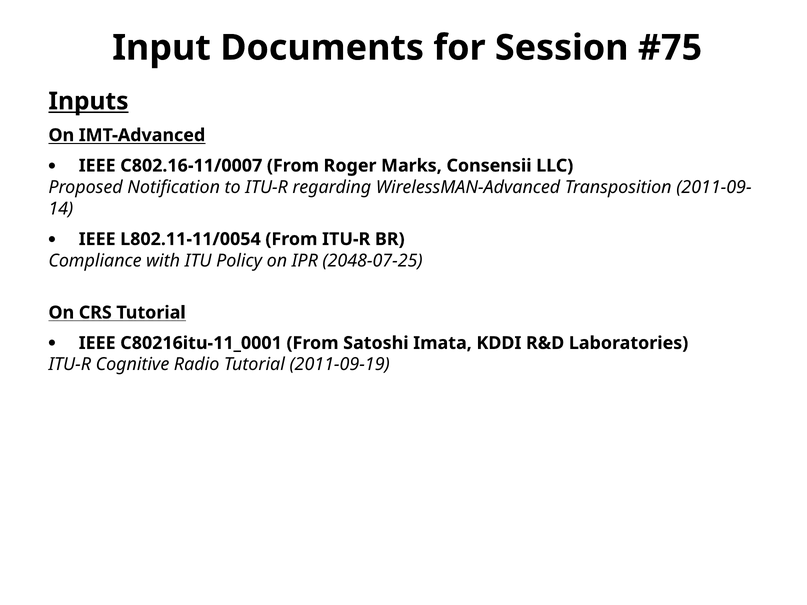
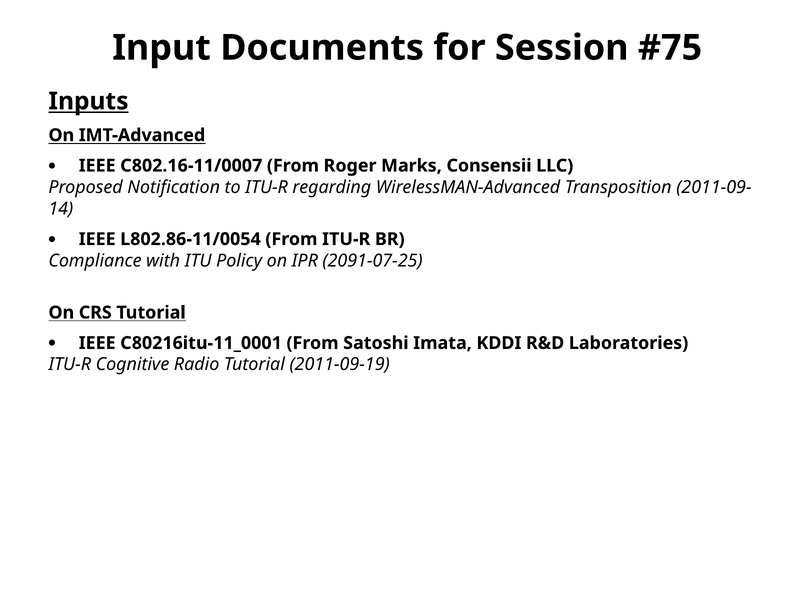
L802.11-11/0054: L802.11-11/0054 -> L802.86-11/0054
2048-07-25: 2048-07-25 -> 2091-07-25
